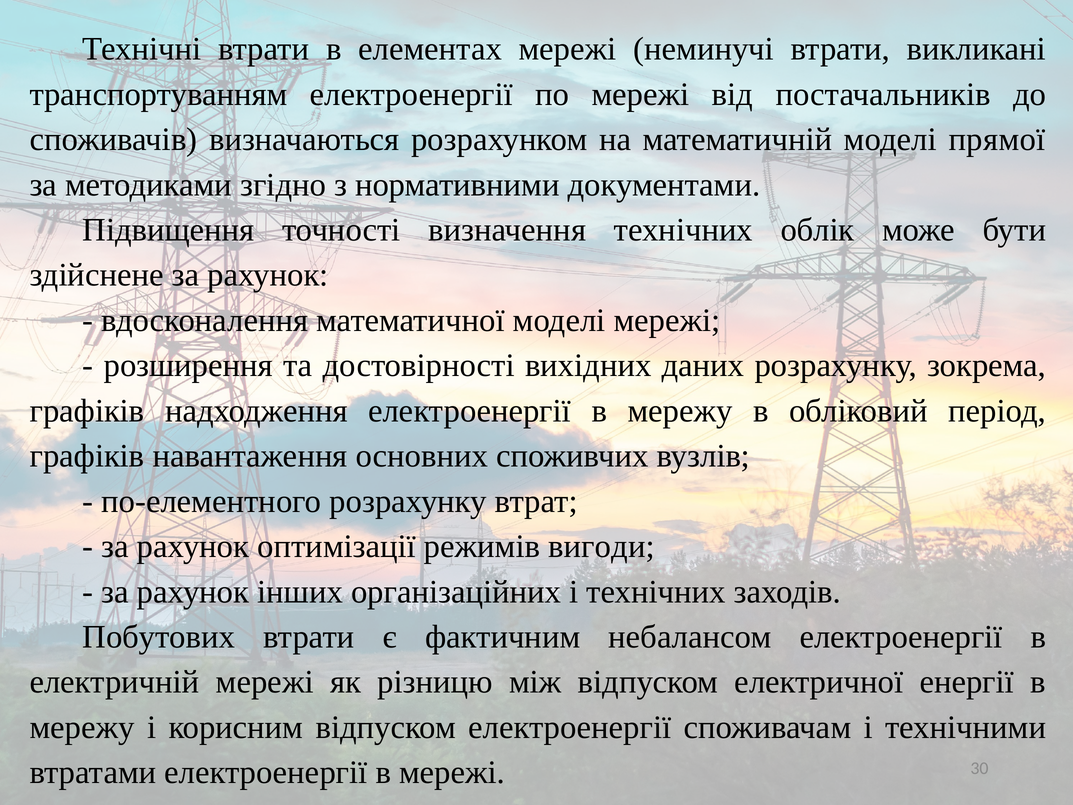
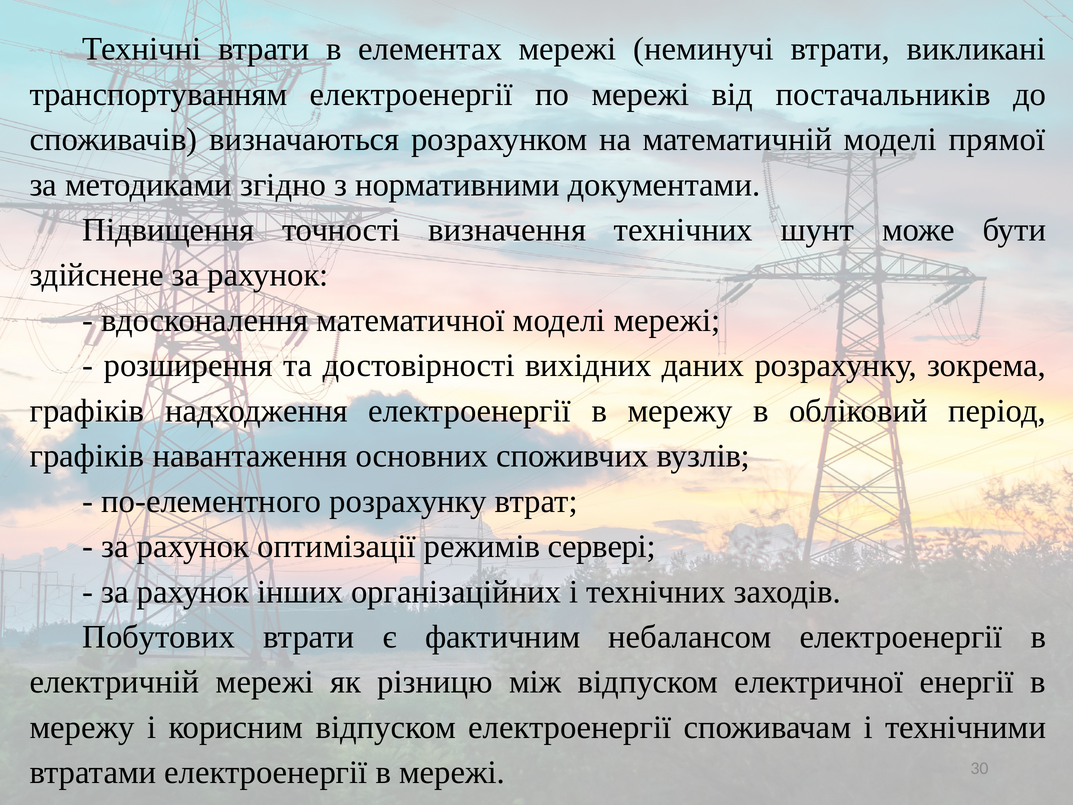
облік: облік -> шунт
вигоди: вигоди -> сервері
